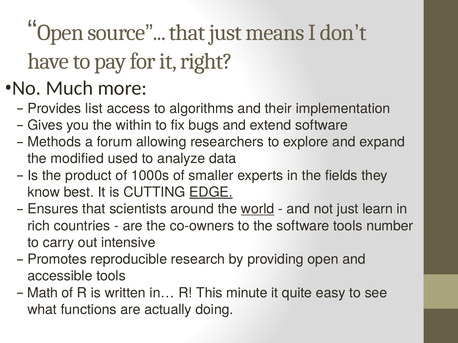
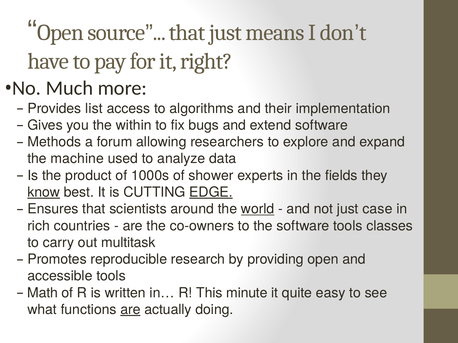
modified: modified -> machine
smaller: smaller -> shower
know underline: none -> present
learn: learn -> case
number: number -> classes
intensive: intensive -> multitask
are at (130, 310) underline: none -> present
